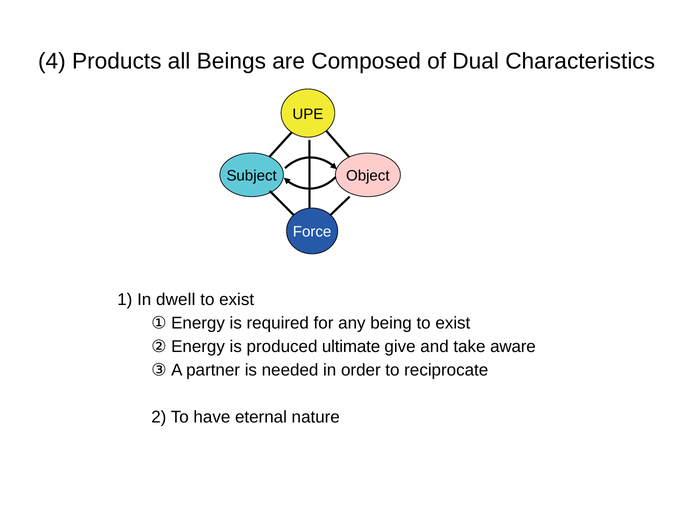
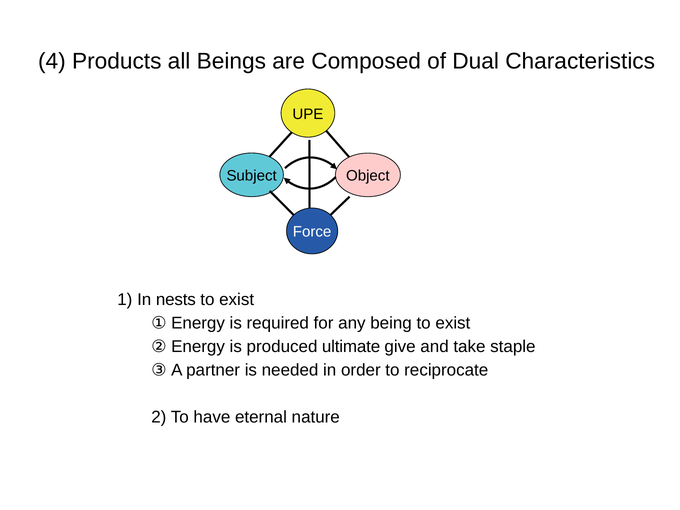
dwell: dwell -> nests
aware: aware -> staple
